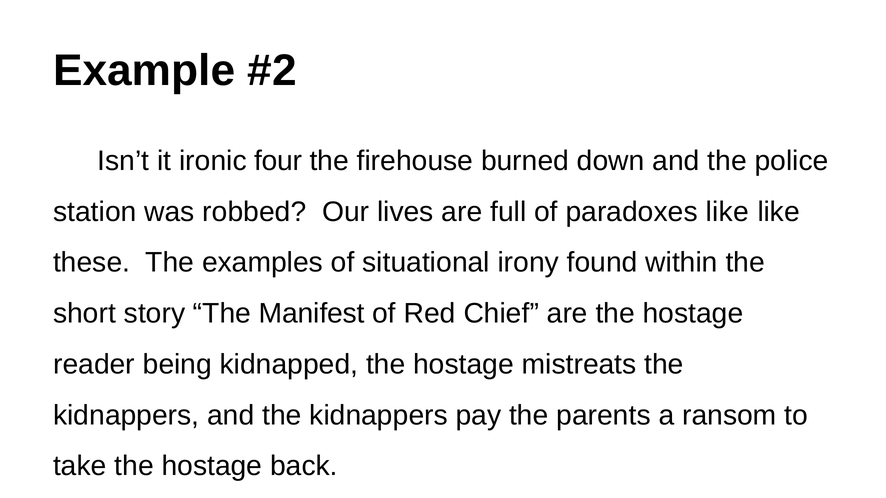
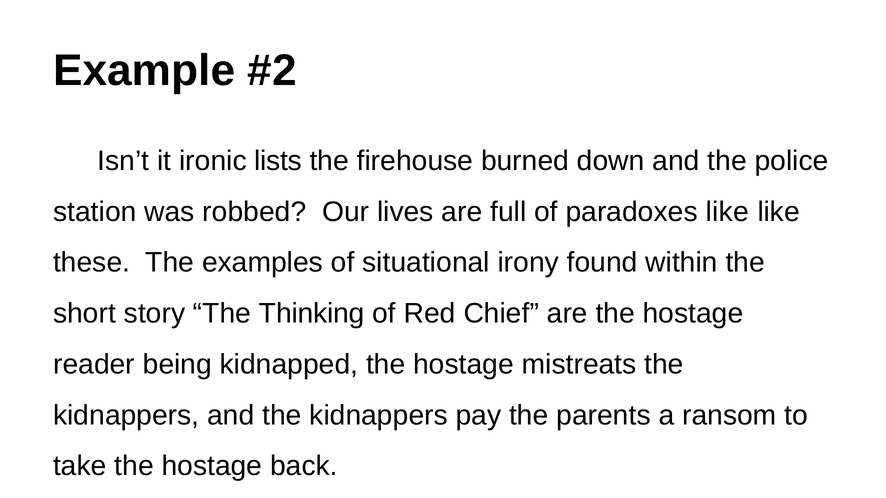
four: four -> lists
Manifest: Manifest -> Thinking
